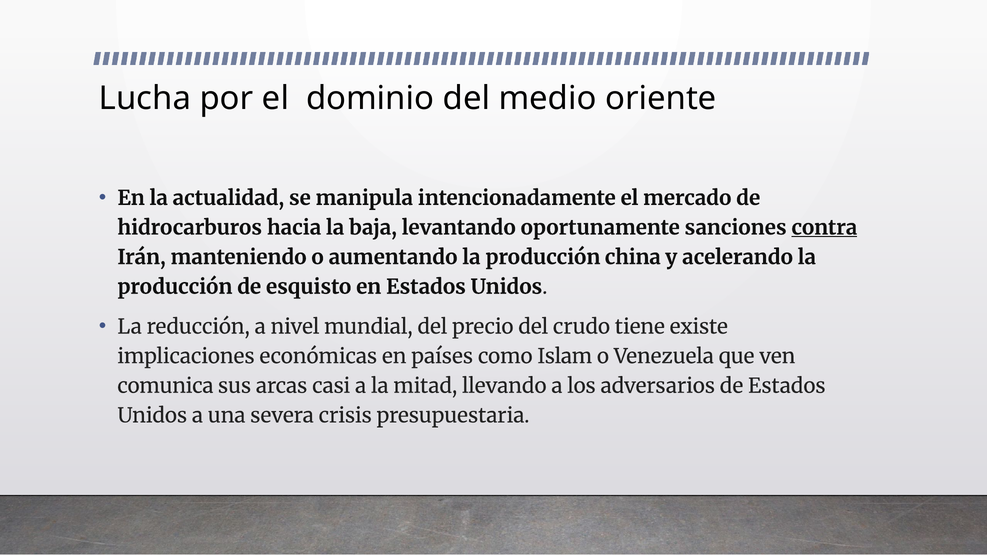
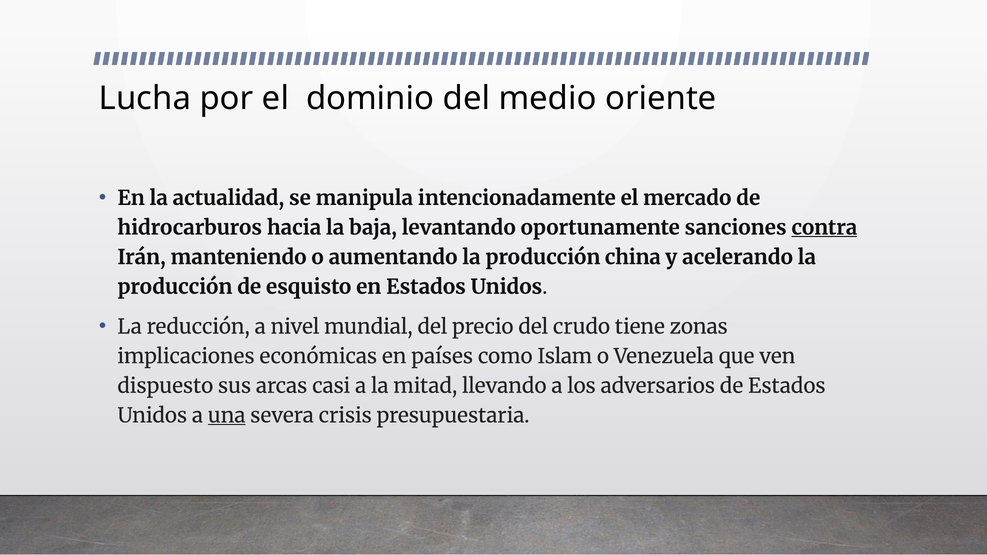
existe: existe -> zonas
comunica: comunica -> dispuesto
una underline: none -> present
